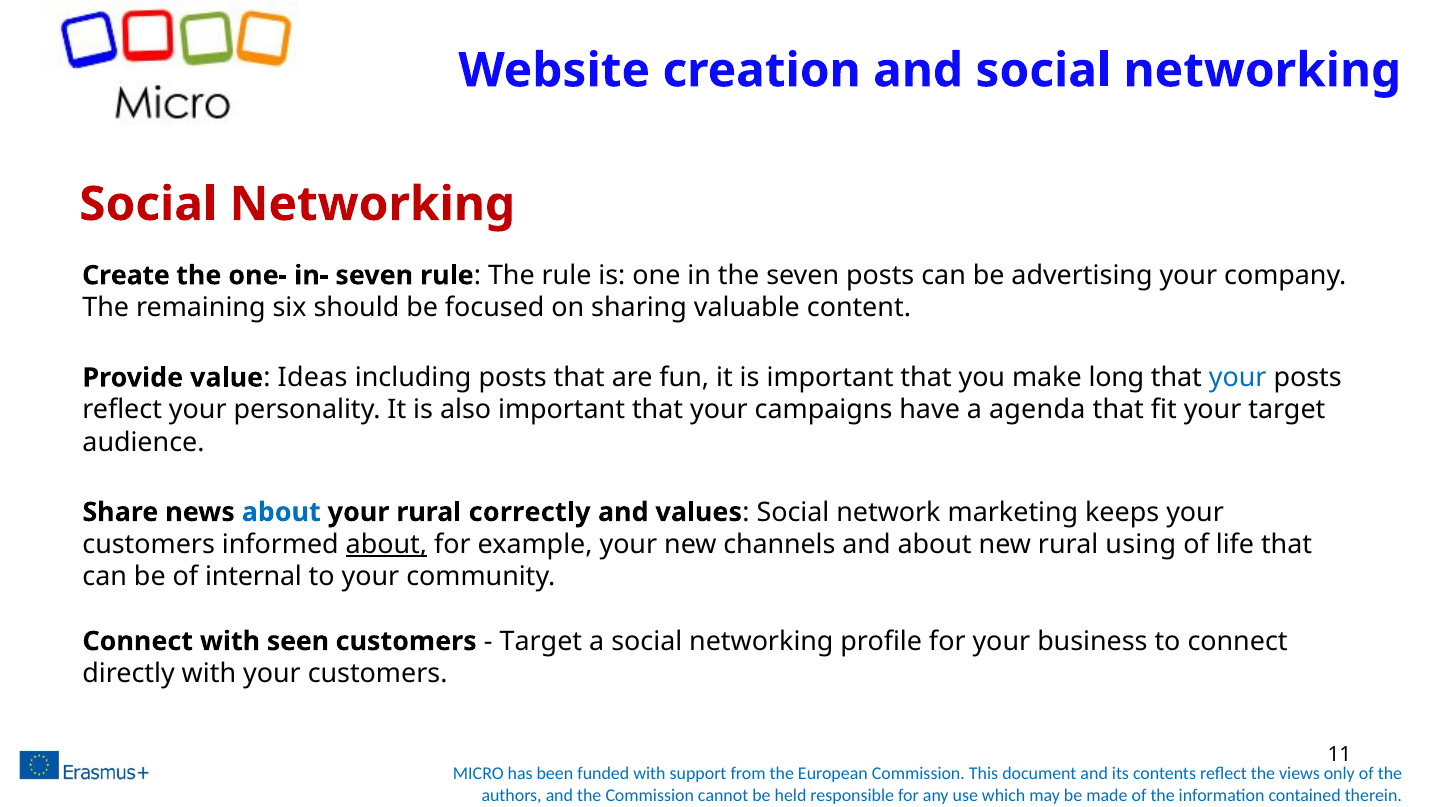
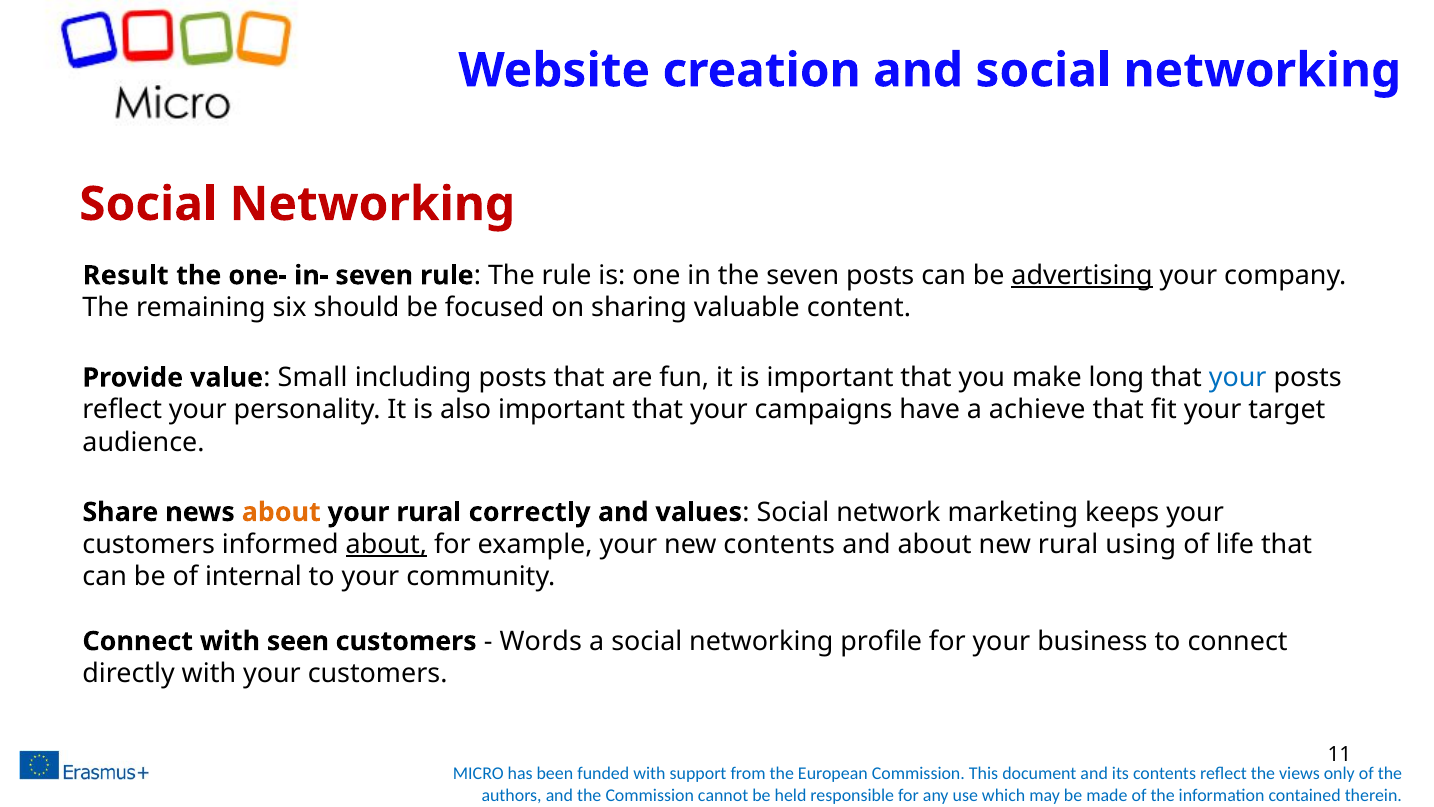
Create: Create -> Result
advertising underline: none -> present
Ideas: Ideas -> Small
agenda: agenda -> achieve
about at (281, 512) colour: blue -> orange
new channels: channels -> contents
Target at (541, 641): Target -> Words
